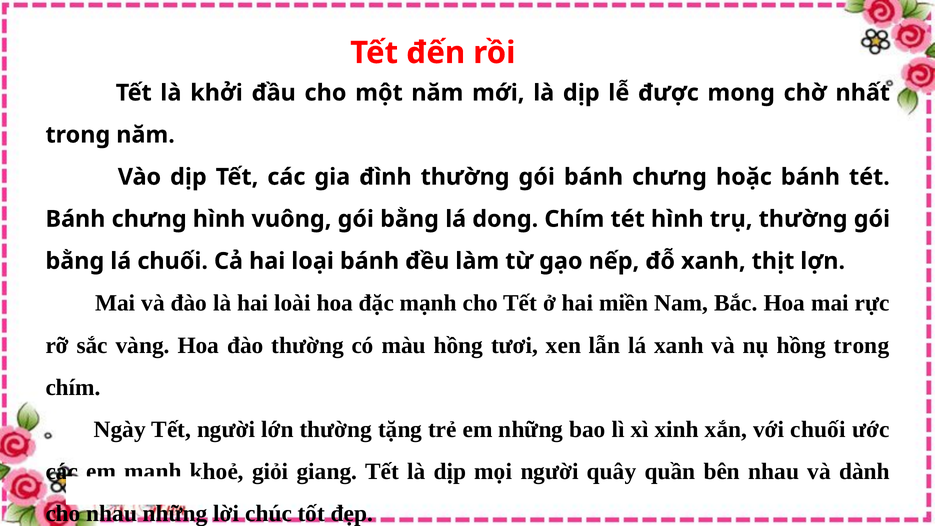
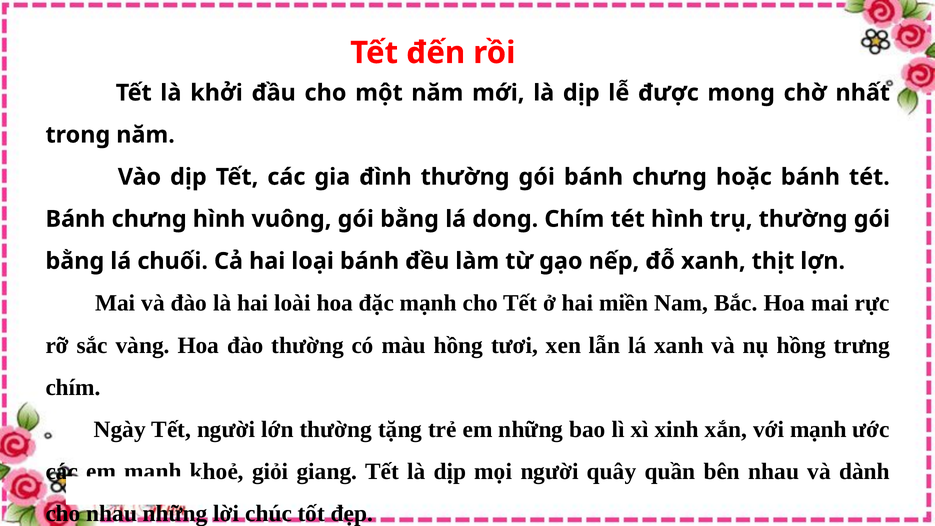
hồng trong: trong -> trưng
với chuối: chuối -> mạnh
